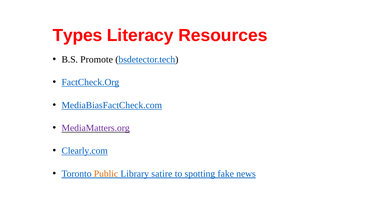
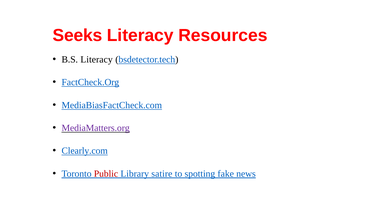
Types: Types -> Seeks
B.S Promote: Promote -> Literacy
Public colour: orange -> red
